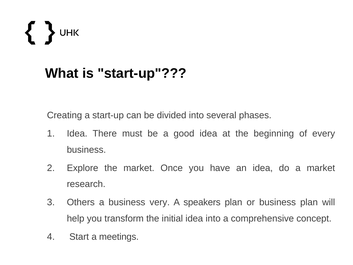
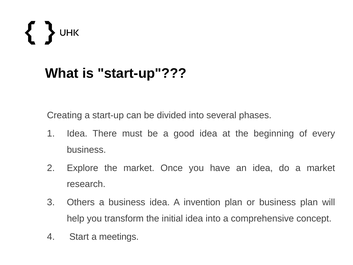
business very: very -> idea
speakers: speakers -> invention
